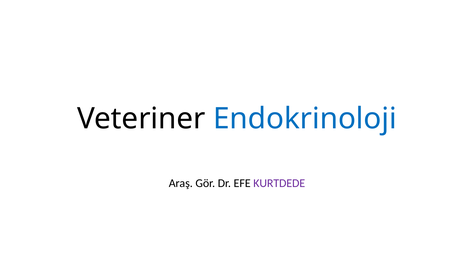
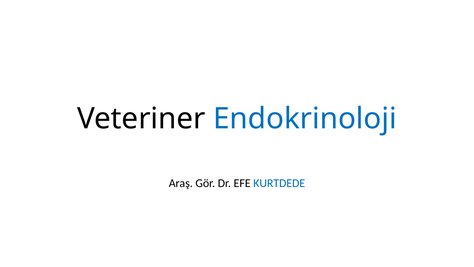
KURTDEDE colour: purple -> blue
